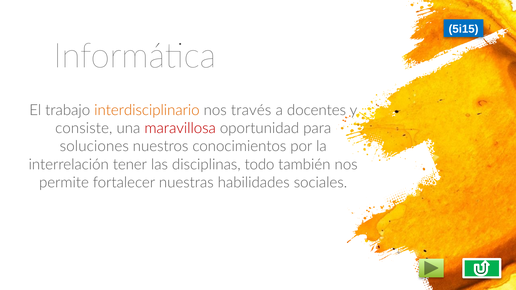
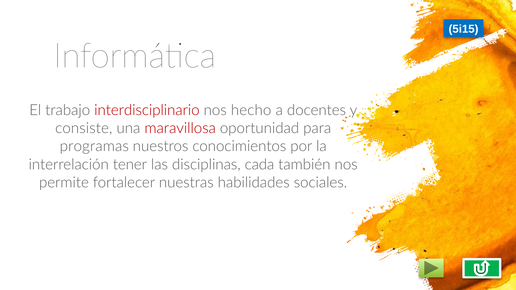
interdisciplinario colour: orange -> red
través: través -> hecho
soluciones: soluciones -> programas
todo: todo -> cada
